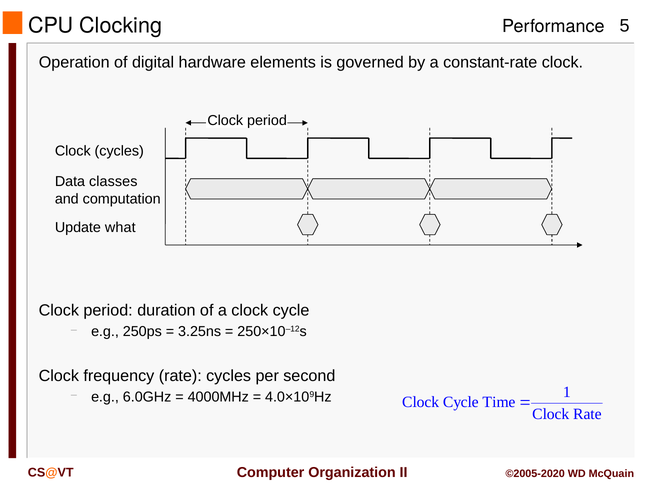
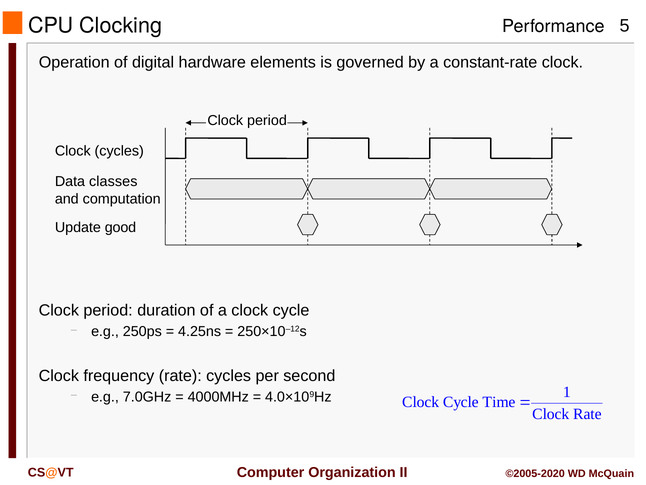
what: what -> good
3.25ns: 3.25ns -> 4.25ns
6.0GHz: 6.0GHz -> 7.0GHz
